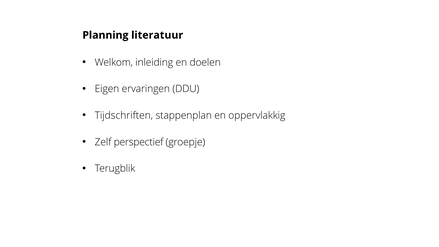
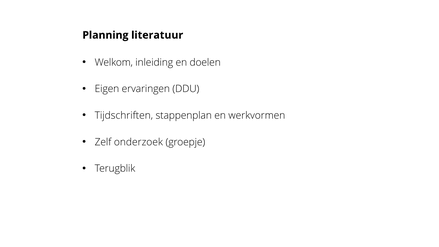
oppervlakkig: oppervlakkig -> werkvormen
perspectief: perspectief -> onderzoek
